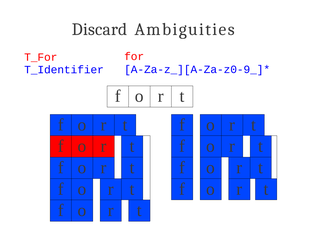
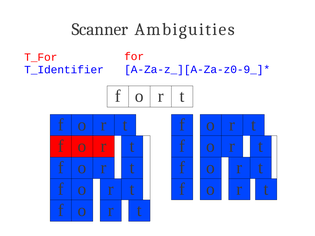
Discard: Discard -> Scanner
